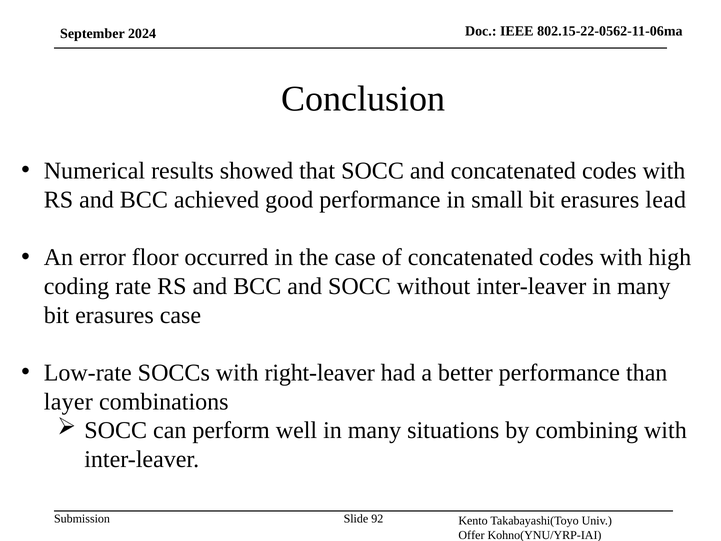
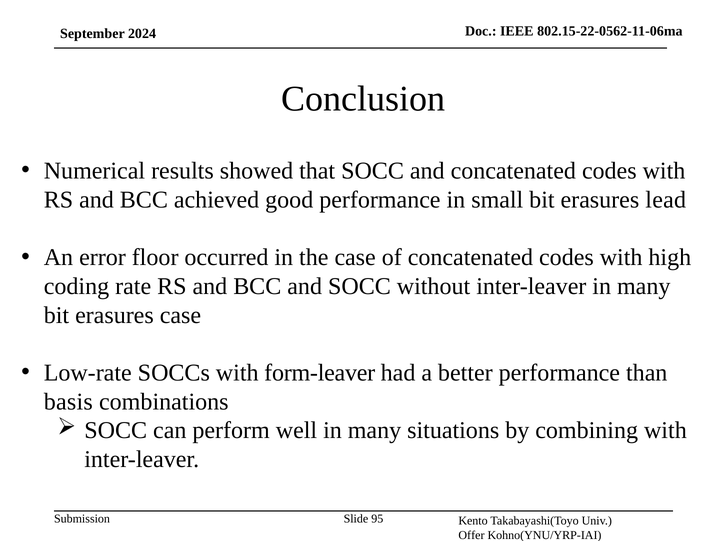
right-leaver: right-leaver -> form-leaver
layer: layer -> basis
92: 92 -> 95
